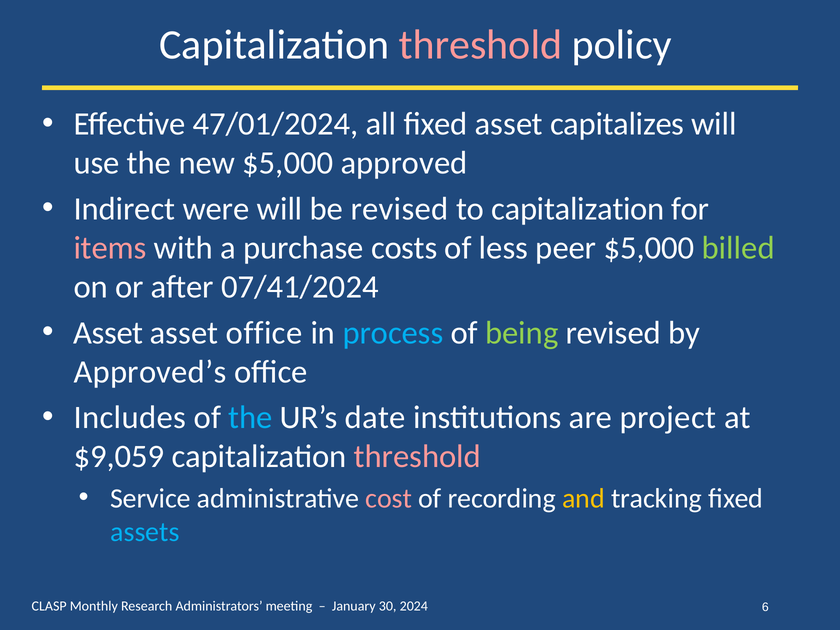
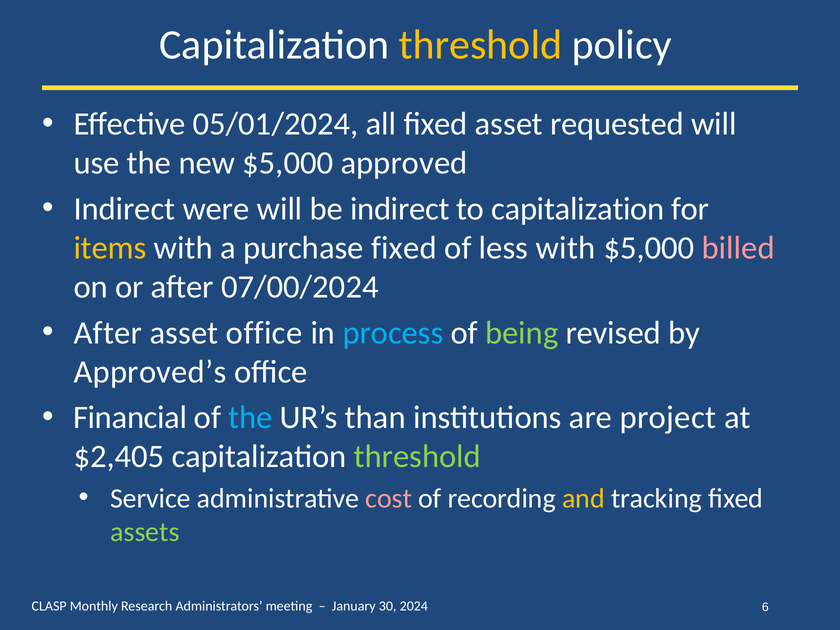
threshold at (480, 45) colour: pink -> yellow
47/01/2024: 47/01/2024 -> 05/01/2024
capitalizes: capitalizes -> requested
be revised: revised -> indirect
items colour: pink -> yellow
purchase costs: costs -> fixed
less peer: peer -> with
billed colour: light green -> pink
07/41/2024: 07/41/2024 -> 07/00/2024
Asset at (108, 333): Asset -> After
Includes: Includes -> Financial
date: date -> than
$9,059: $9,059 -> $2,405
threshold at (417, 457) colour: pink -> light green
assets colour: light blue -> light green
